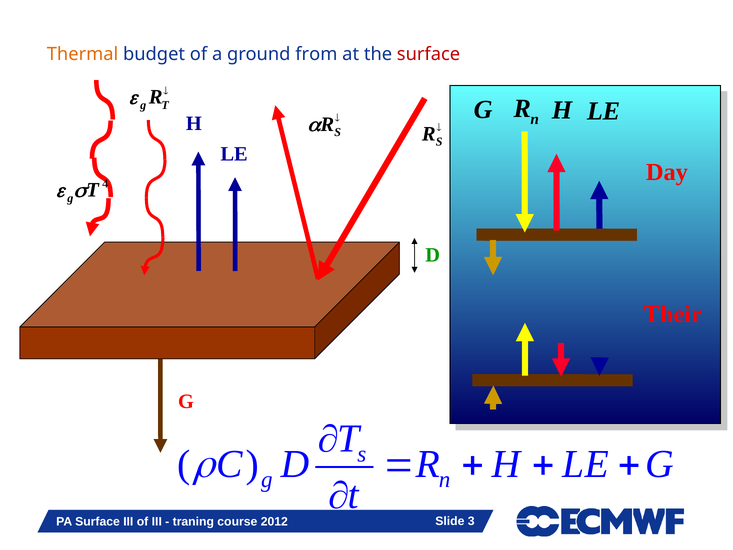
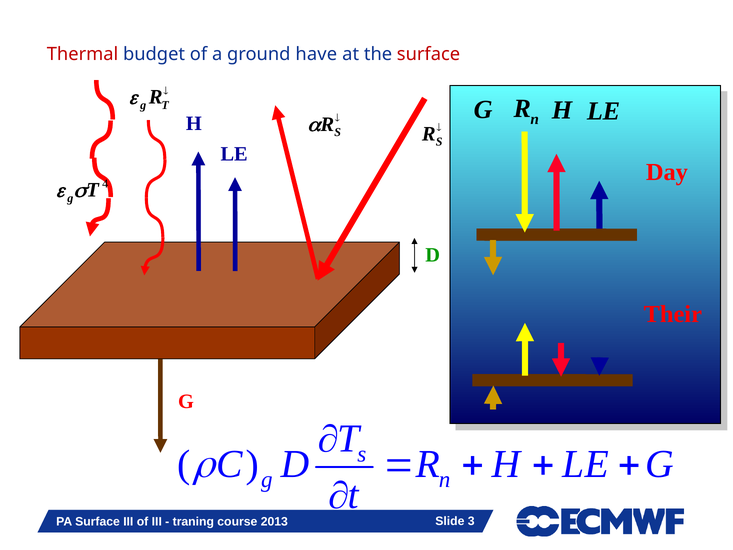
Thermal colour: orange -> red
from: from -> have
2012: 2012 -> 2013
